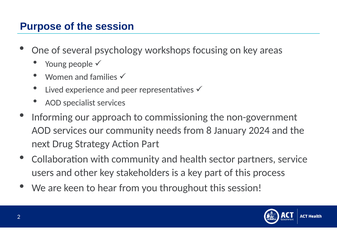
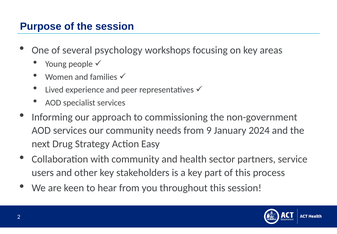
8: 8 -> 9
Action Part: Part -> Easy
